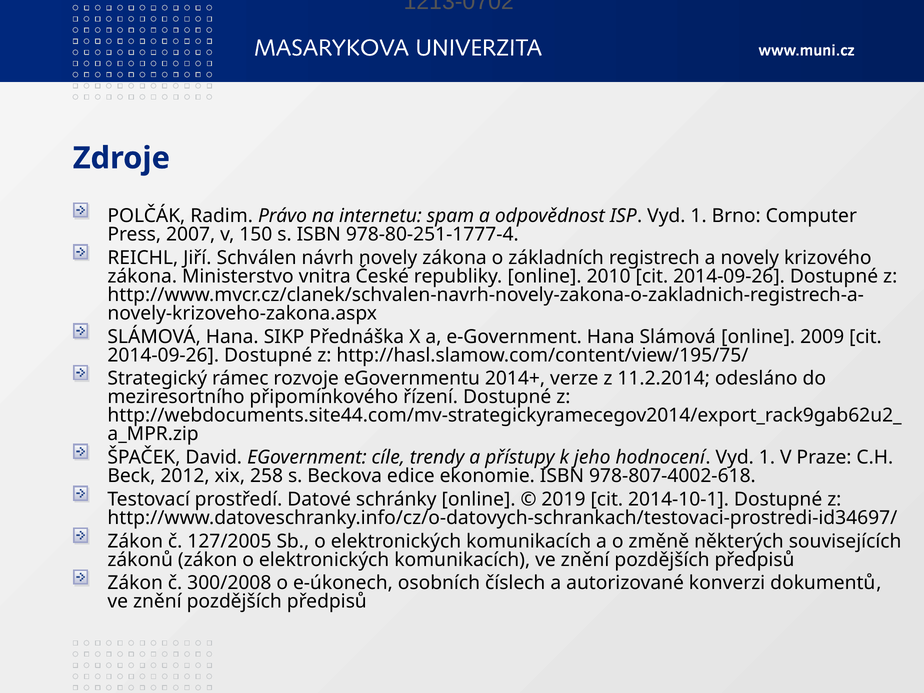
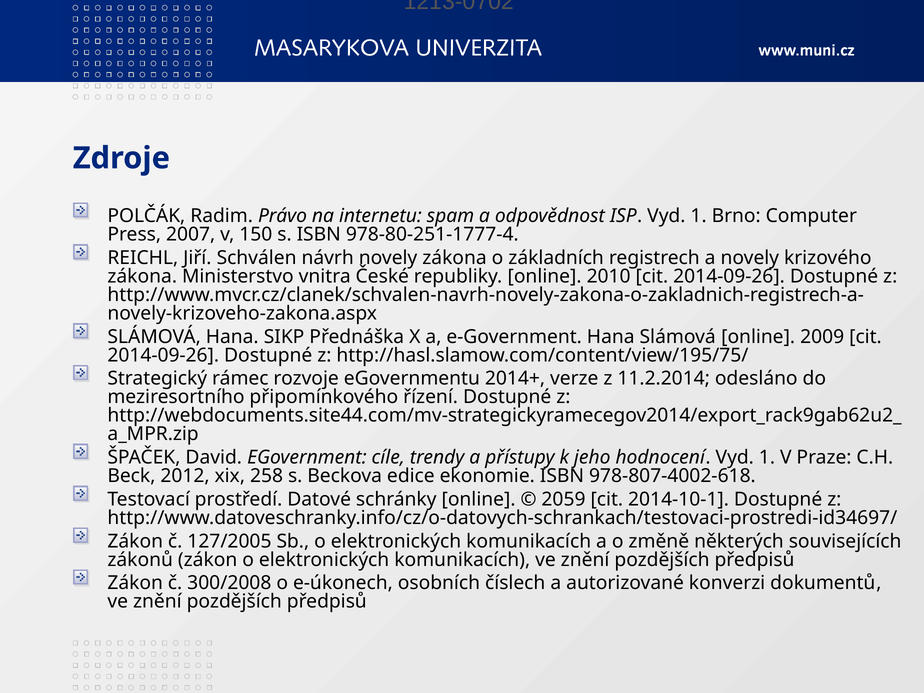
2019: 2019 -> 2059
